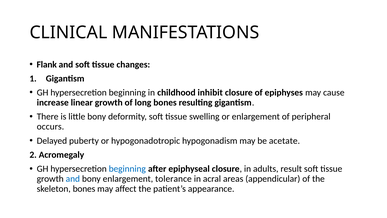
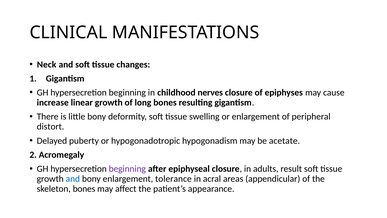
Flank: Flank -> Neck
inhibit: inhibit -> nerves
occurs: occurs -> distort
beginning at (127, 169) colour: blue -> purple
